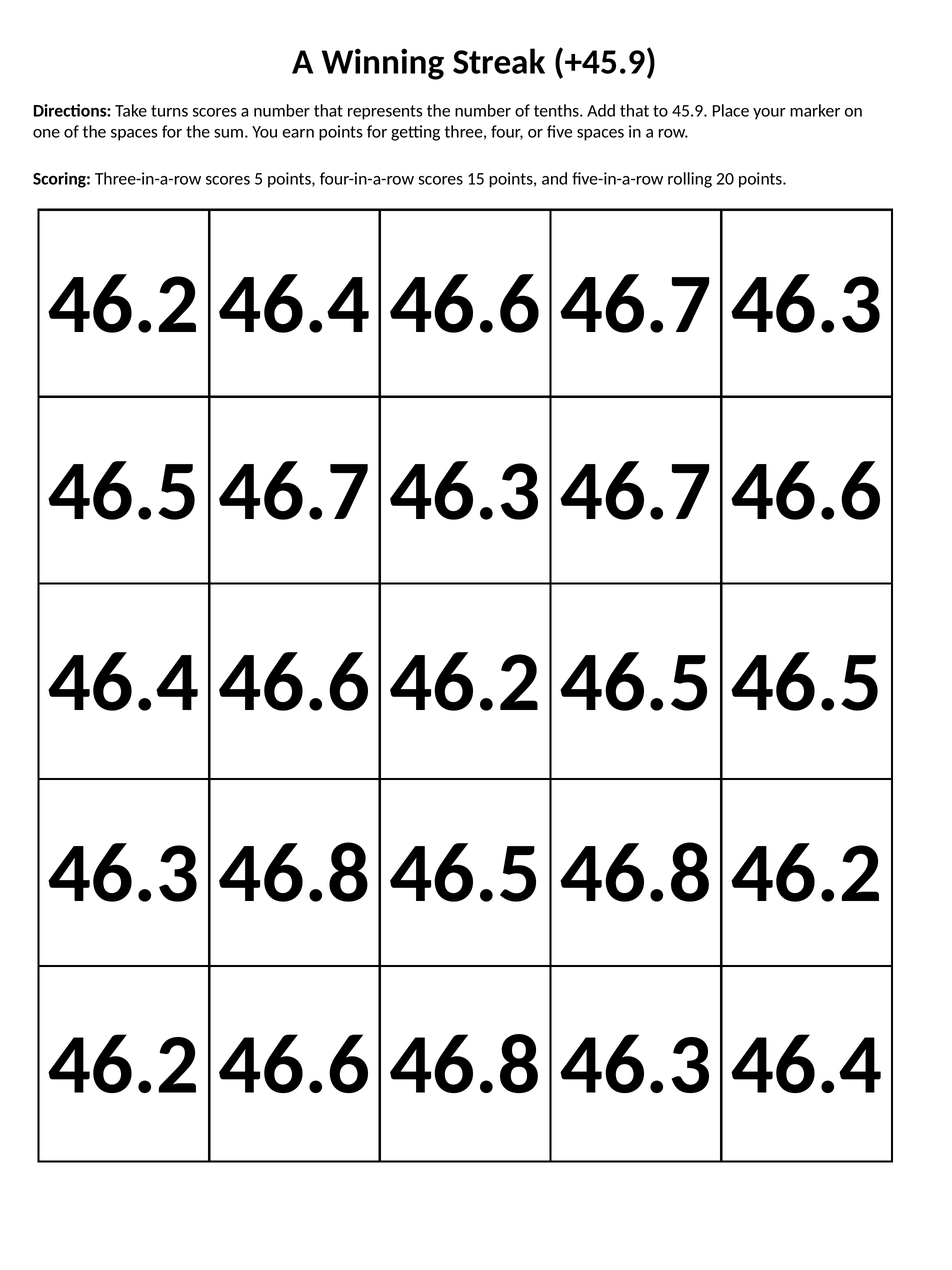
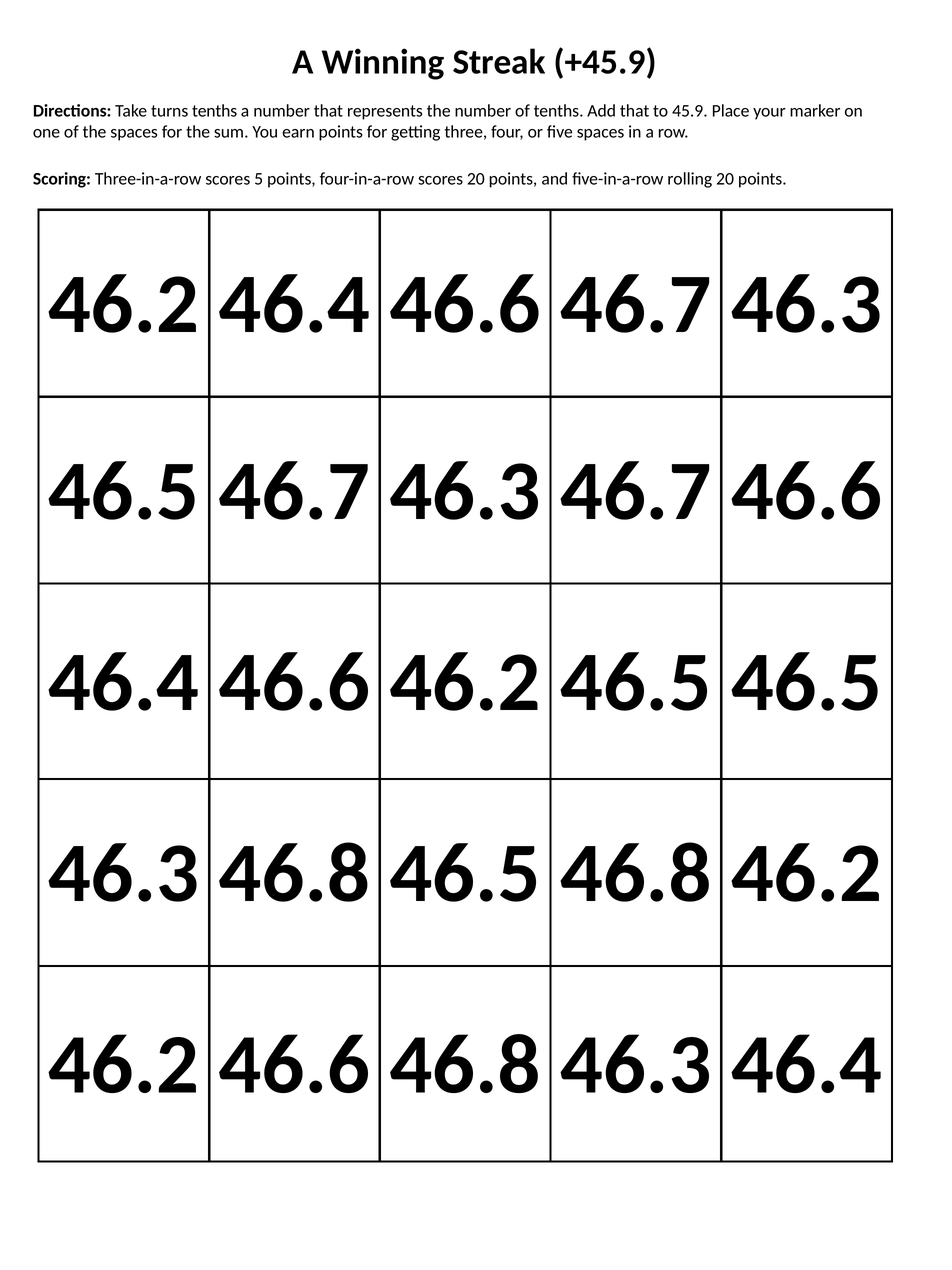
turns scores: scores -> tenths
scores 15: 15 -> 20
